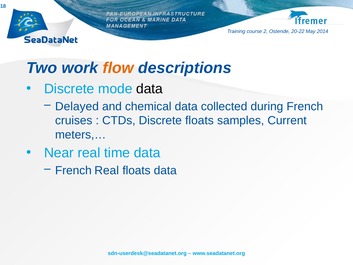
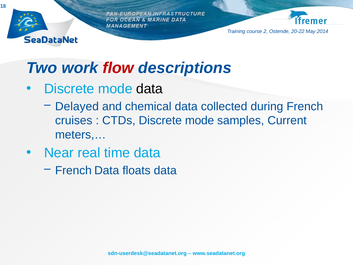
flow colour: orange -> red
CTDs Discrete floats: floats -> mode
French Real: Real -> Data
